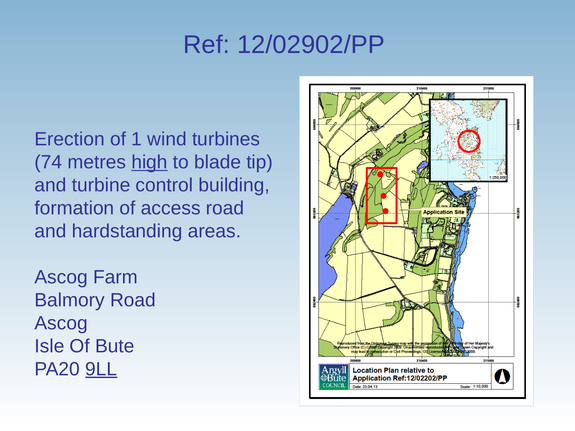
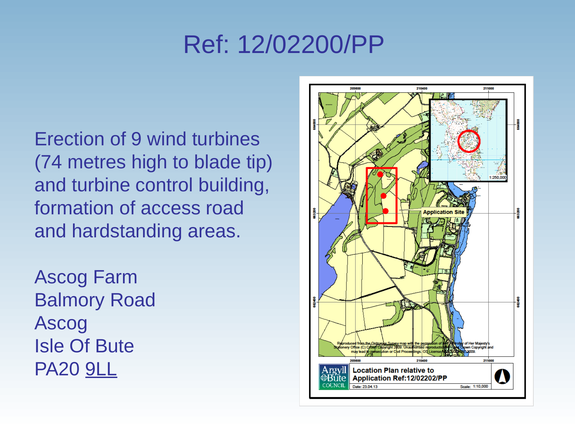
12/02902/PP: 12/02902/PP -> 12/02200/PP
1: 1 -> 9
high underline: present -> none
